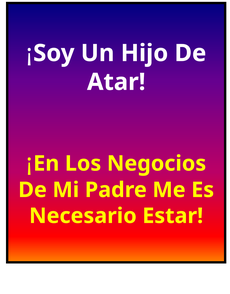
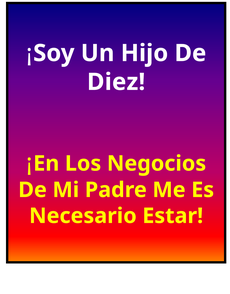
Atar: Atar -> Diez
